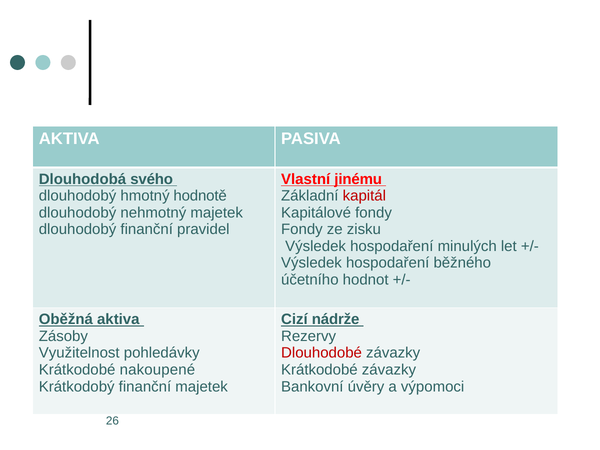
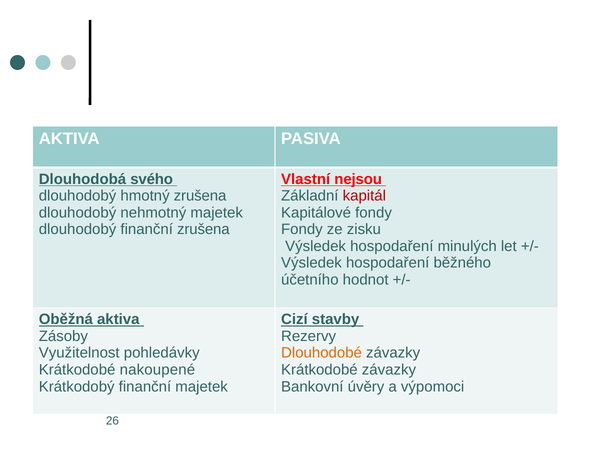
jinému: jinému -> nejsou
hmotný hodnotě: hodnotě -> zrušena
finanční pravidel: pravidel -> zrušena
nádrže: nádrže -> stavby
Dlouhodobé colour: red -> orange
